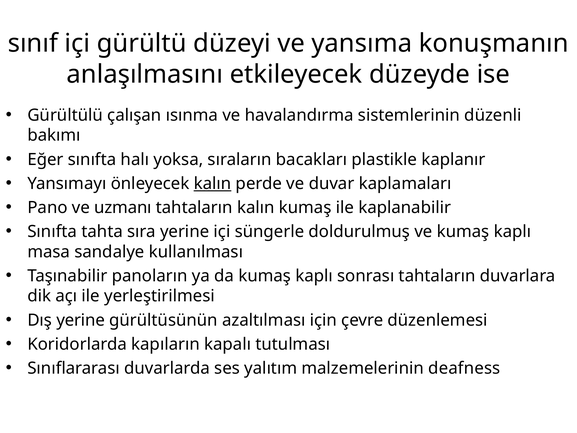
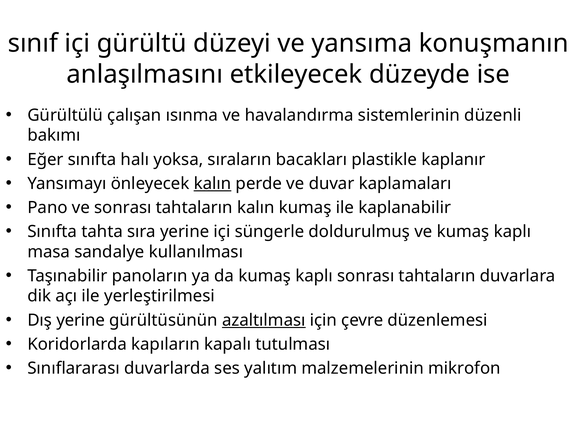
ve uzmanı: uzmanı -> sonrası
azaltılması underline: none -> present
deafness: deafness -> mikrofon
